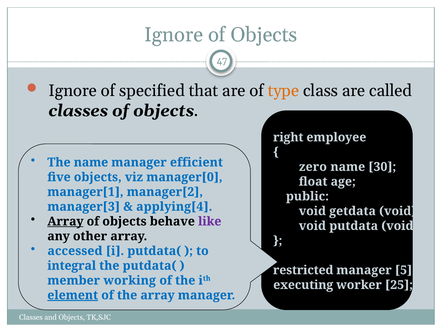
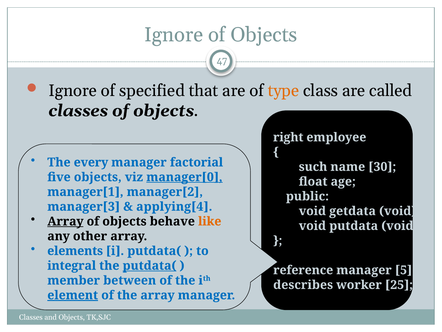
The name: name -> every
efficient: efficient -> factorial
zero: zero -> such
manager[0 underline: none -> present
like colour: purple -> orange
accessed: accessed -> elements
putdata( at (149, 265) underline: none -> present
restricted: restricted -> reference
working: working -> between
executing: executing -> describes
